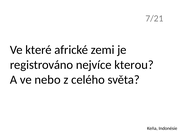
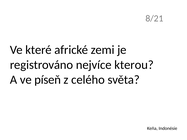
7/21: 7/21 -> 8/21
nebo: nebo -> píseň
